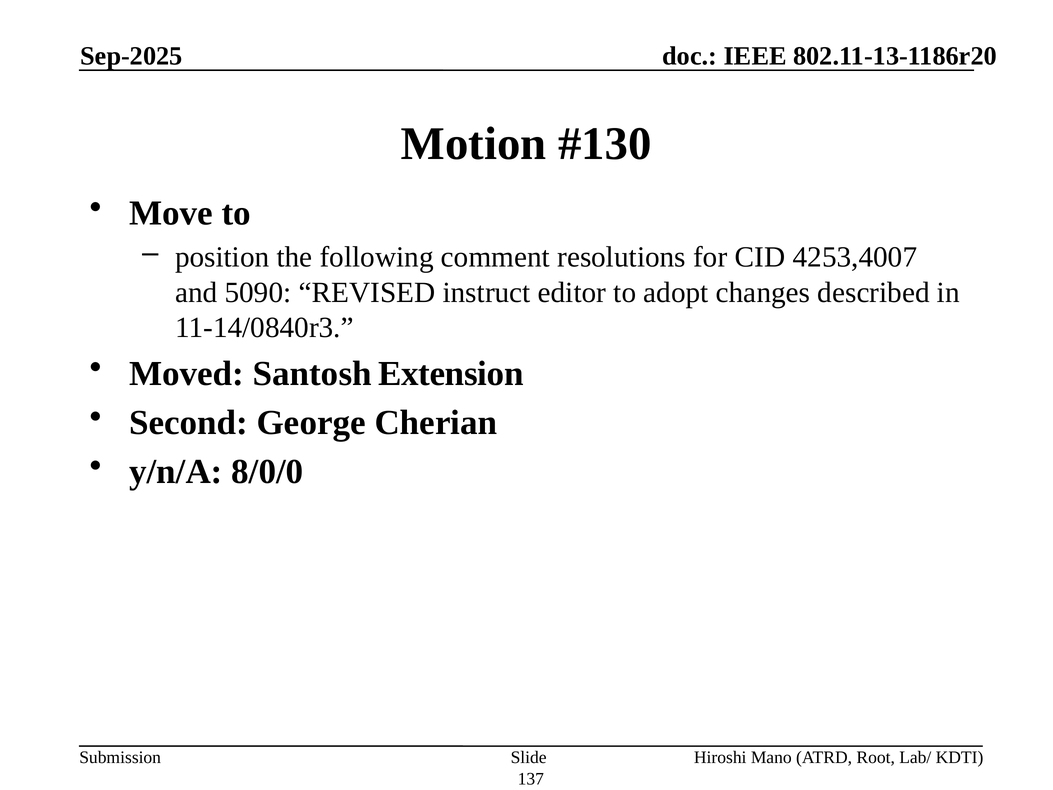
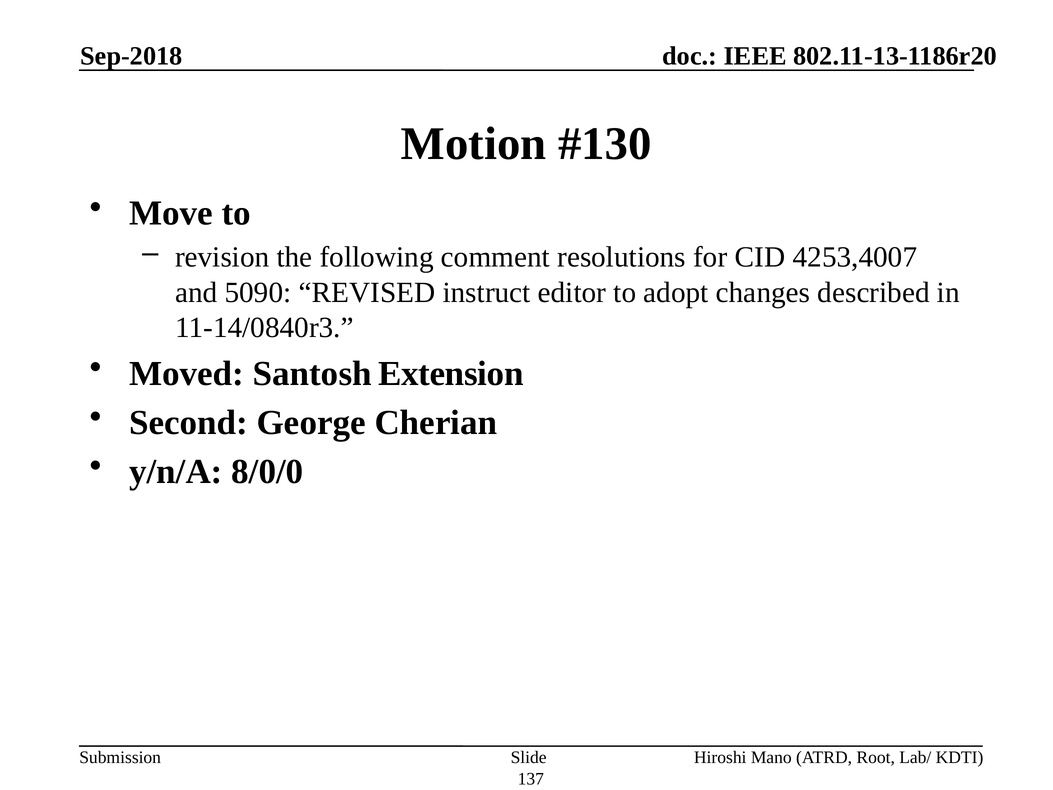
Sep-2025: Sep-2025 -> Sep-2018
position: position -> revision
